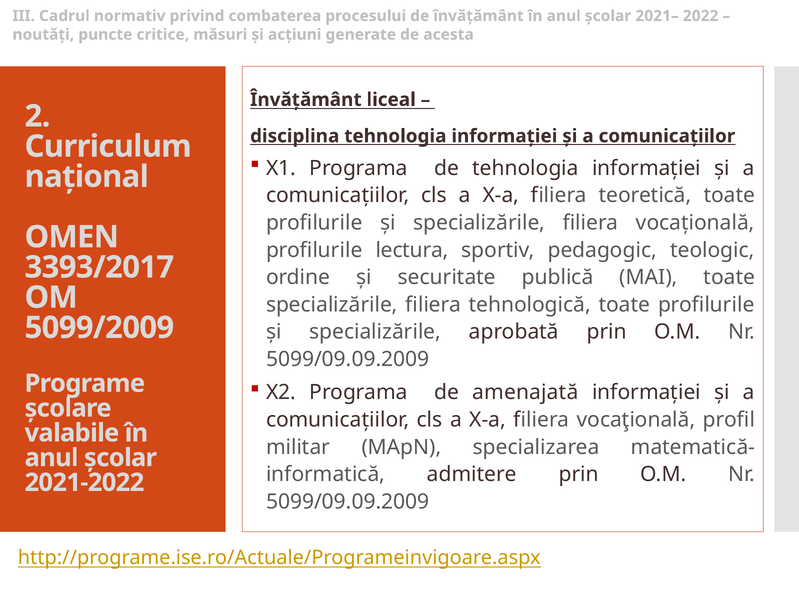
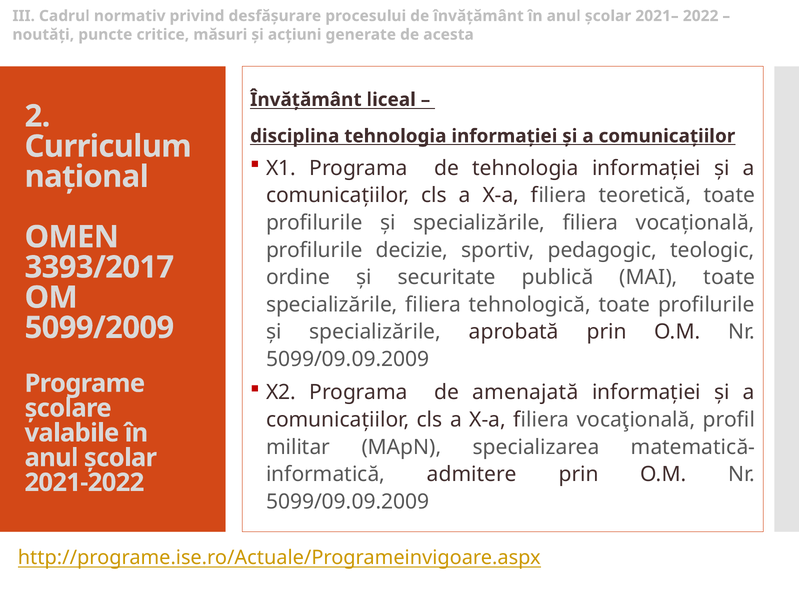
combaterea: combaterea -> desfășurare
lectura: lectura -> decizie
